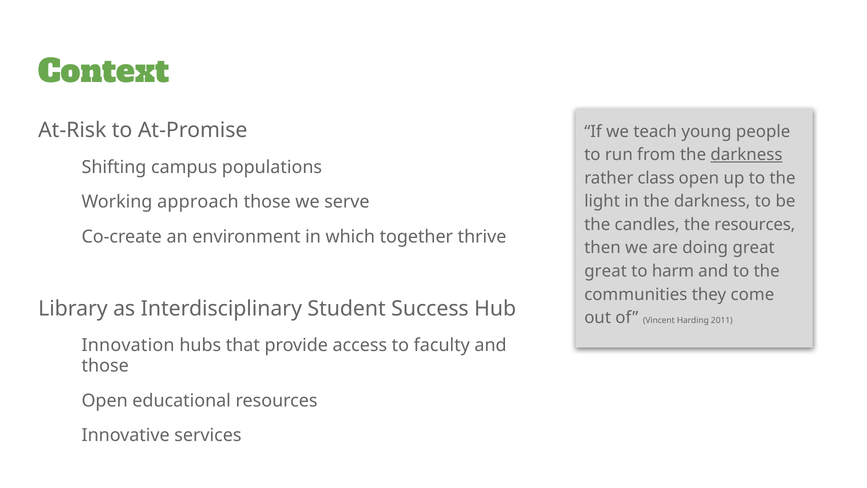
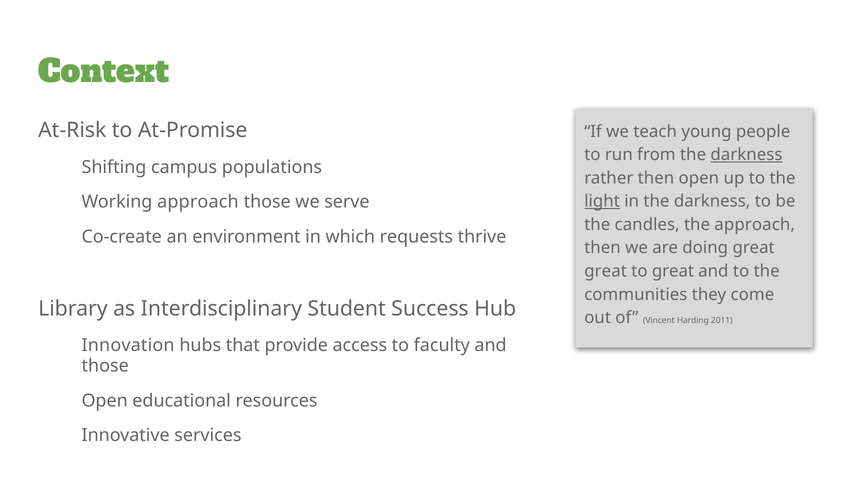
rather class: class -> then
light underline: none -> present
the resources: resources -> approach
together: together -> requests
to harm: harm -> great
